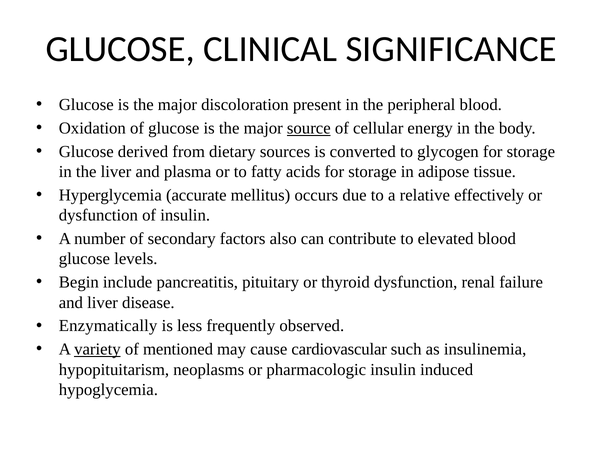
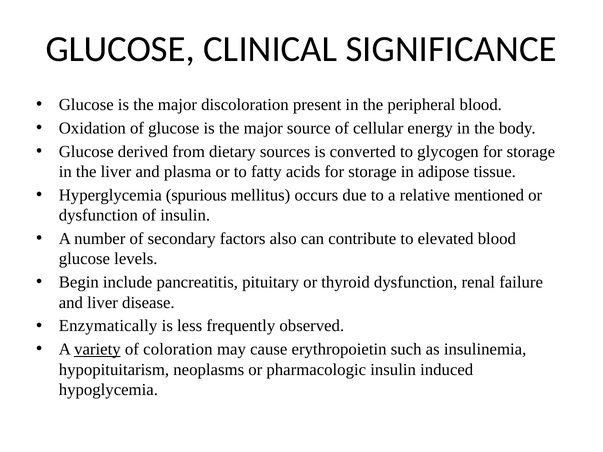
source underline: present -> none
accurate: accurate -> spurious
effectively: effectively -> mentioned
mentioned: mentioned -> coloration
cardiovascular: cardiovascular -> erythropoietin
